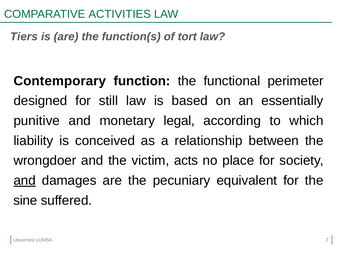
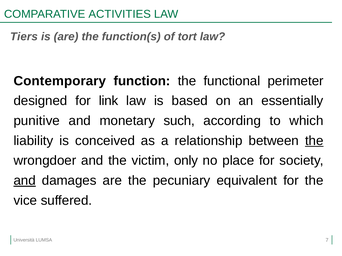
still: still -> link
legal: legal -> such
the at (314, 141) underline: none -> present
acts: acts -> only
sine: sine -> vice
